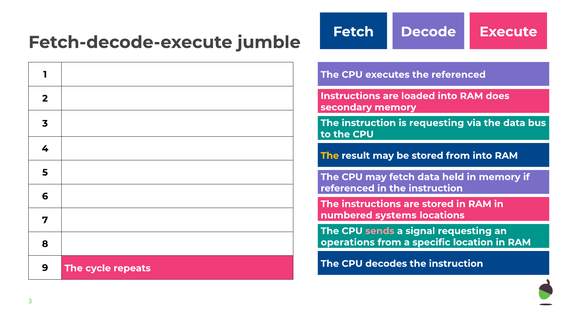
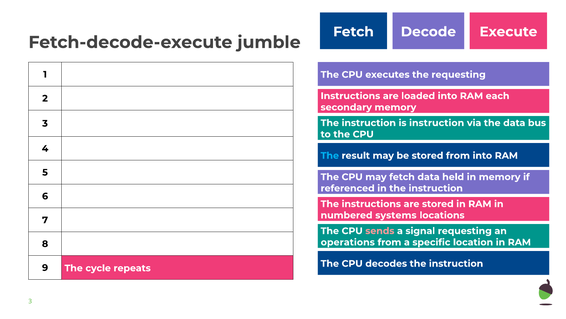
the referenced: referenced -> requesting
does: does -> each
is requesting: requesting -> instruction
The at (330, 155) colour: yellow -> light blue
